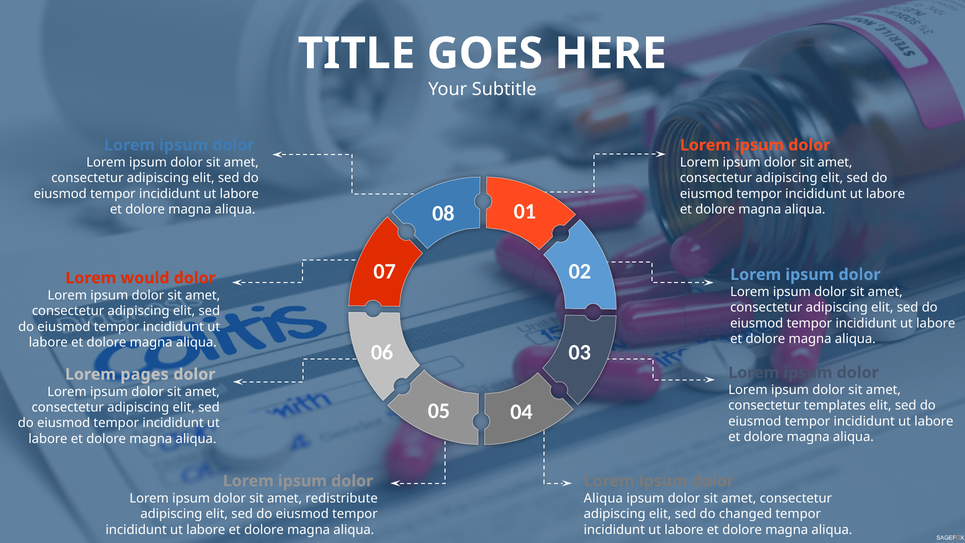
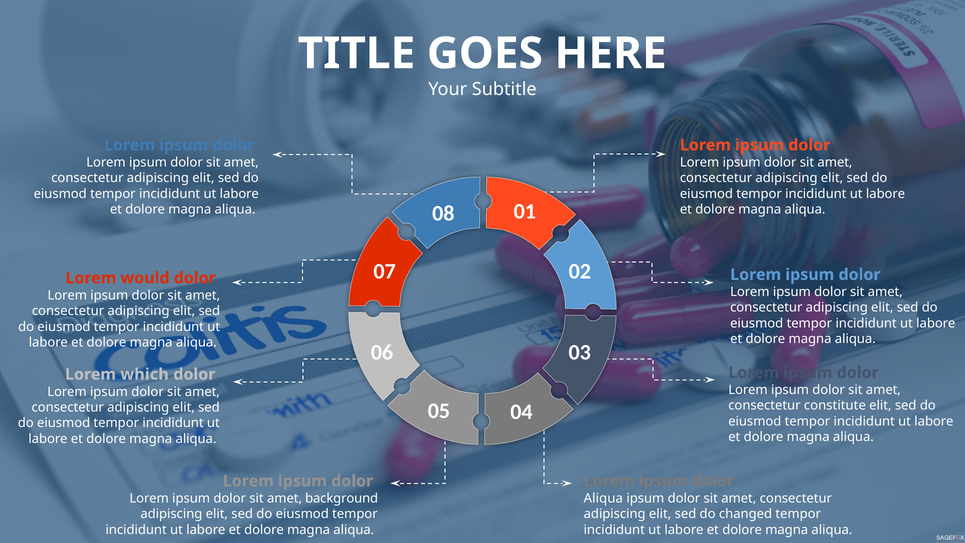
pages: pages -> which
templates: templates -> constitute
redistribute: redistribute -> background
